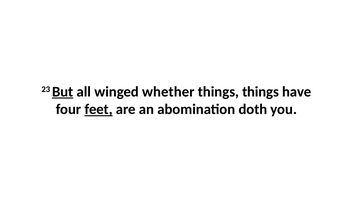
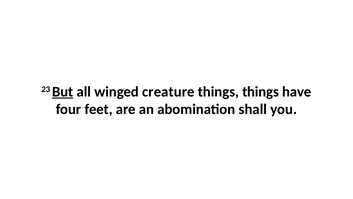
whether: whether -> creature
feet underline: present -> none
doth: doth -> shall
